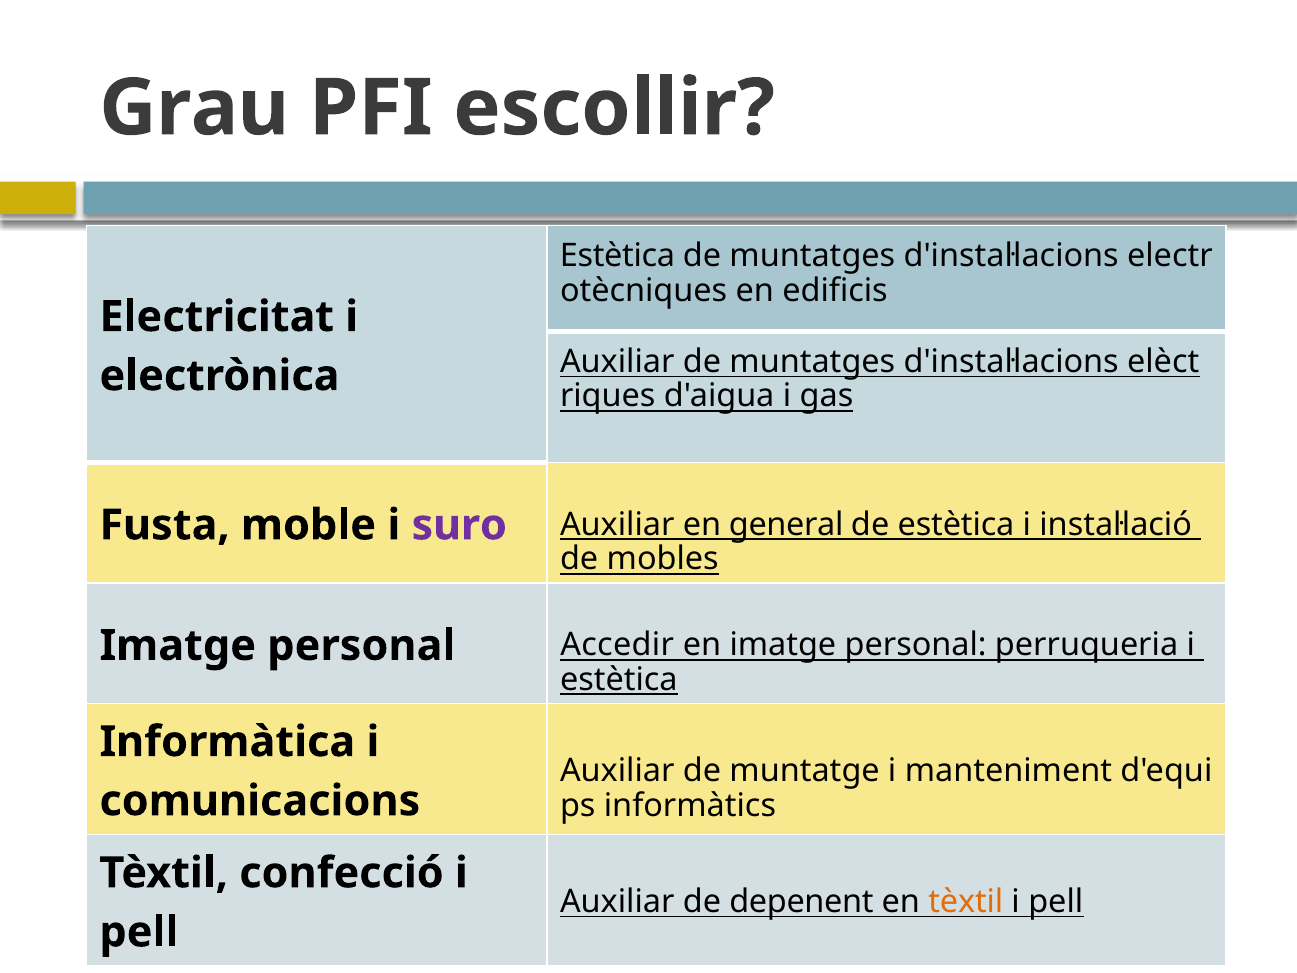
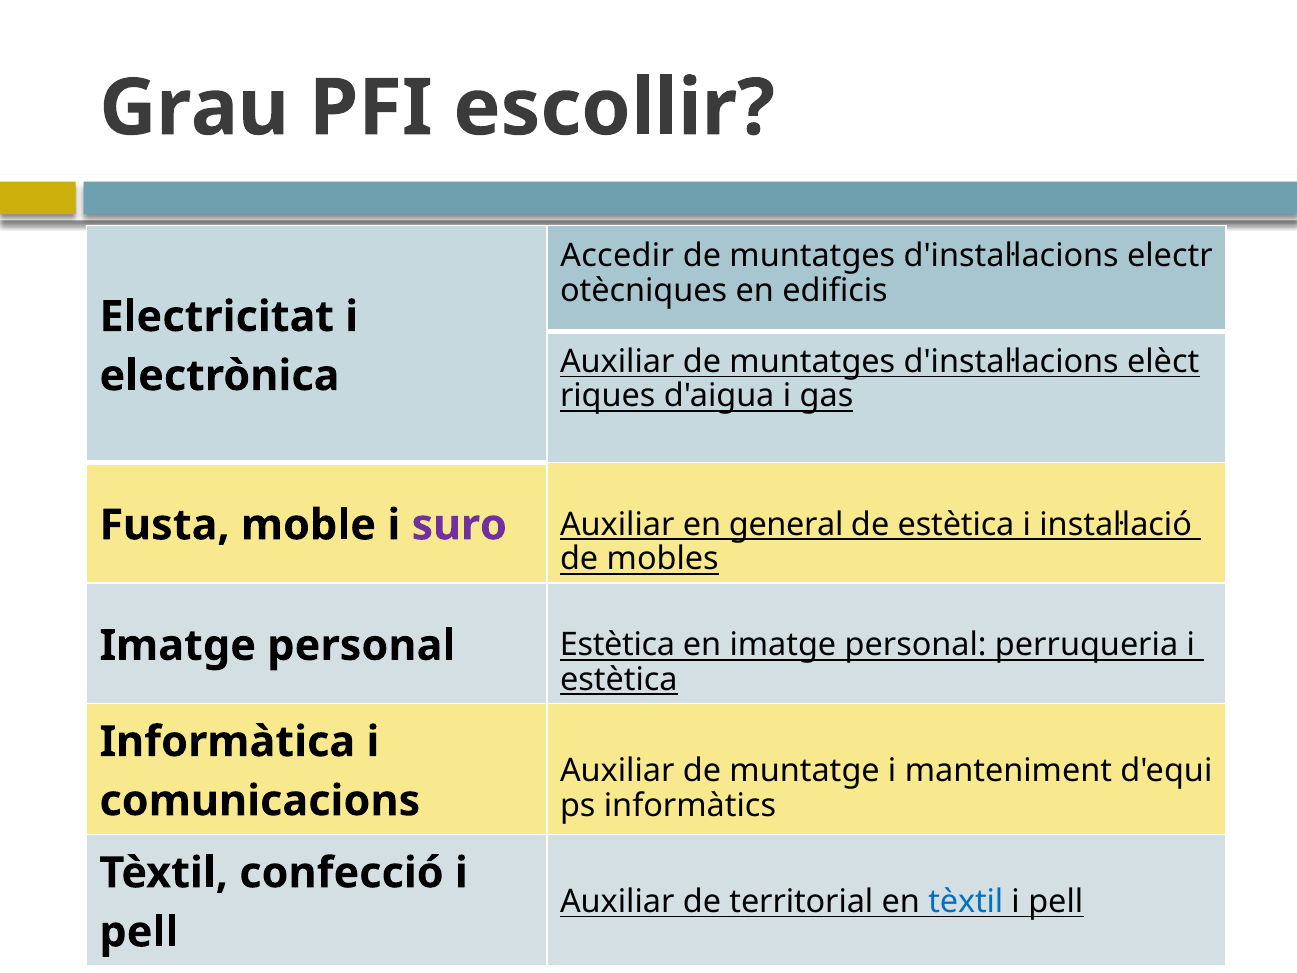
Estètica at (617, 256): Estètica -> Accedir
personal Accedir: Accedir -> Estètica
depenent: depenent -> territorial
tèxtil at (966, 902) colour: orange -> blue
